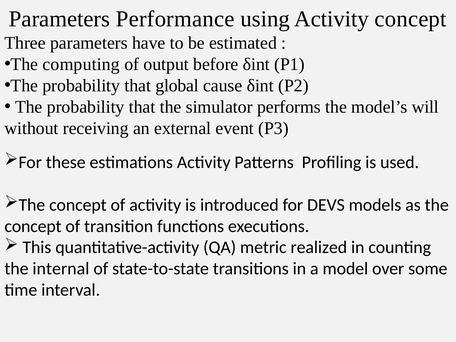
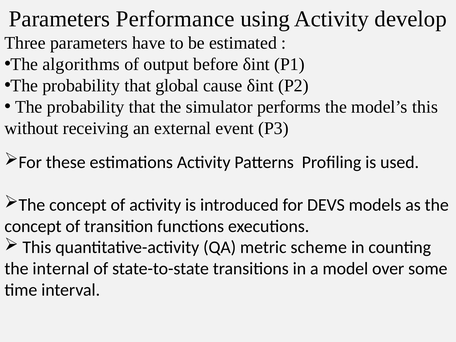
Activity concept: concept -> develop
computing: computing -> algorithms
model’s will: will -> this
realized: realized -> scheme
